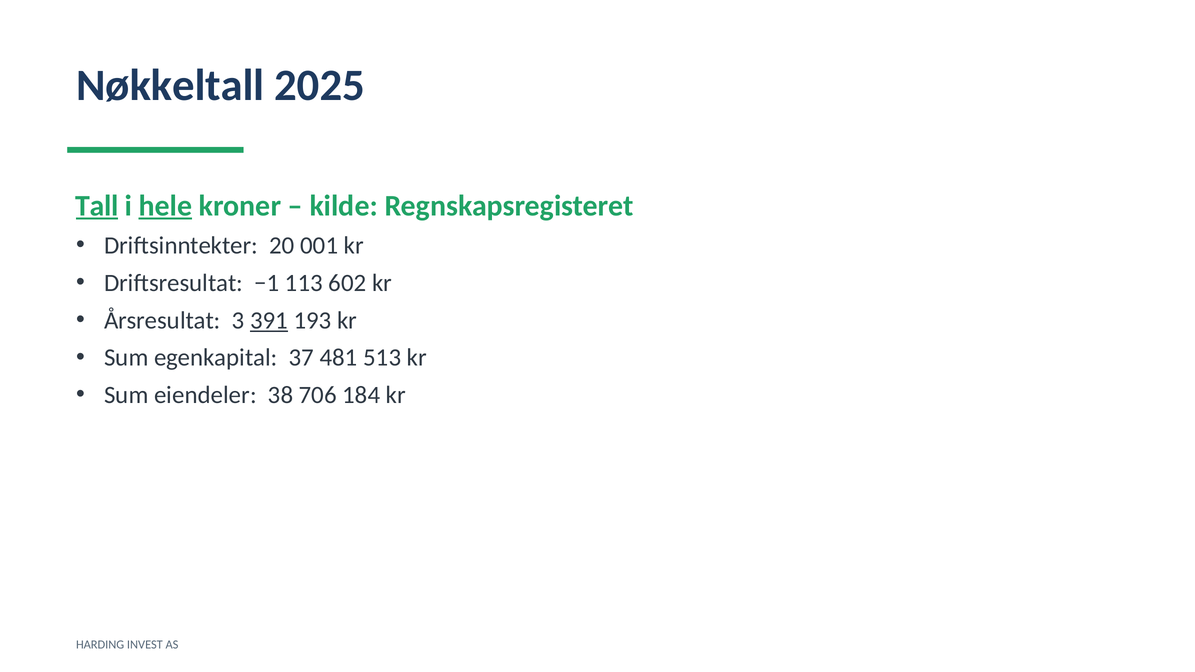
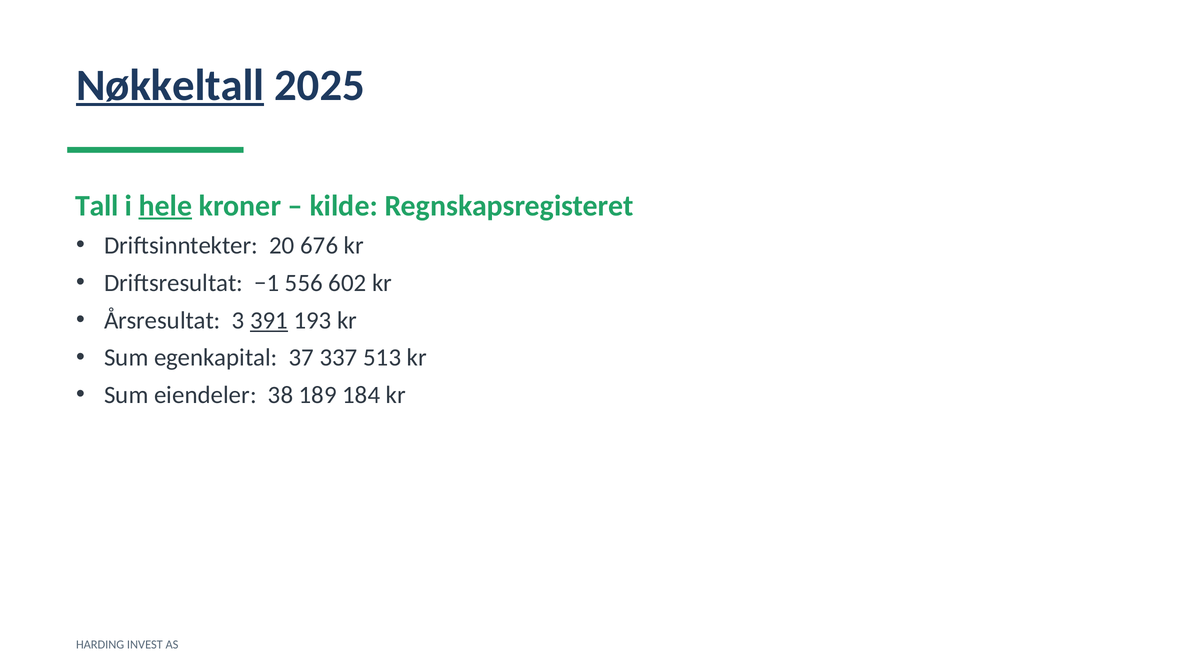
Nøkkeltall underline: none -> present
Tall underline: present -> none
001: 001 -> 676
113: 113 -> 556
481: 481 -> 337
706: 706 -> 189
